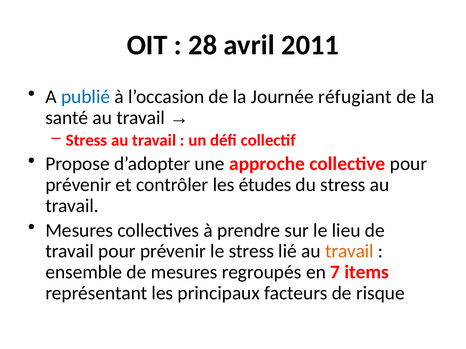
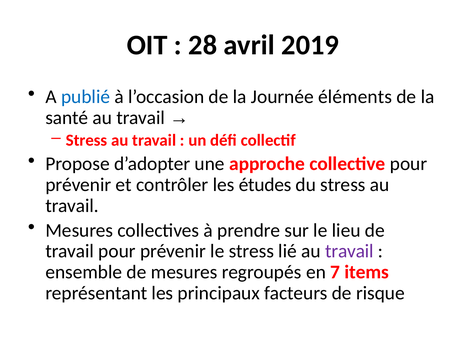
2011: 2011 -> 2019
réfugiant: réfugiant -> éléments
travail at (349, 252) colour: orange -> purple
